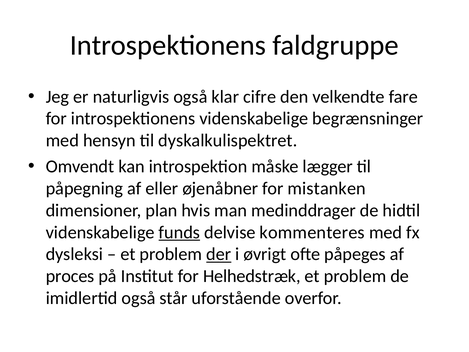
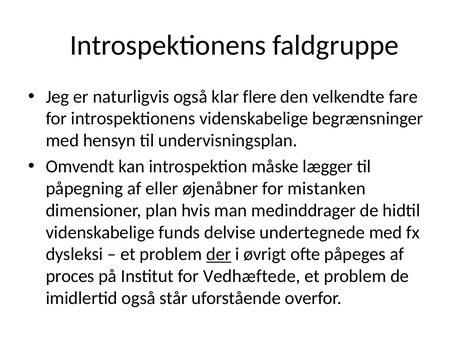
cifre: cifre -> flere
dyskalkulispektret: dyskalkulispektret -> undervisningsplan
funds underline: present -> none
kommenteres: kommenteres -> undertegnede
Helhedstræk: Helhedstræk -> Vedhæftede
